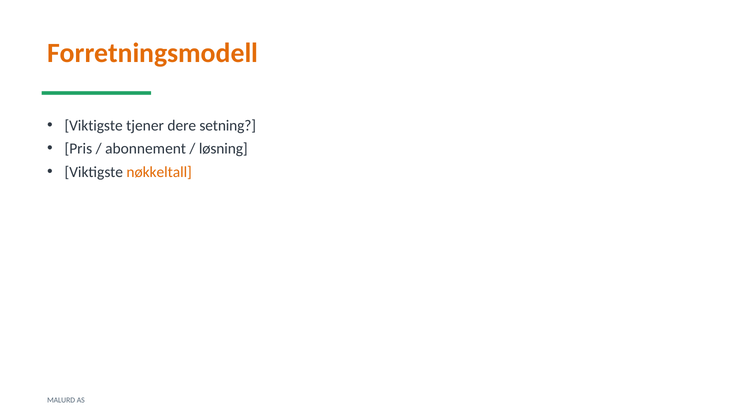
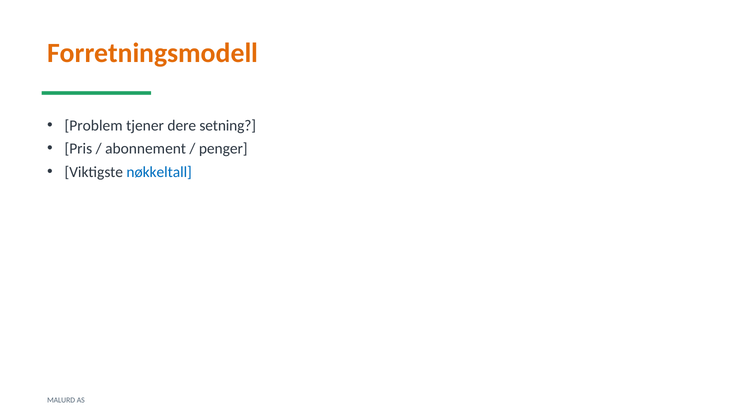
Viktigste at (94, 126): Viktigste -> Problem
løsning: løsning -> penger
nøkkeltall colour: orange -> blue
